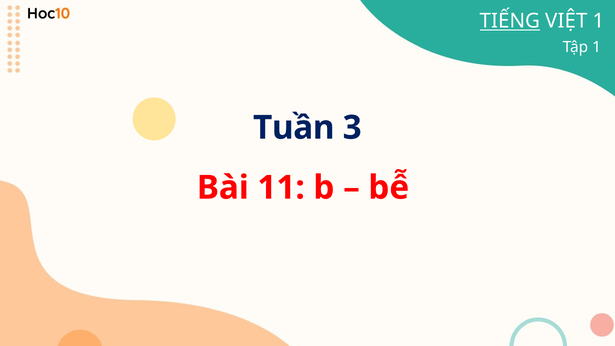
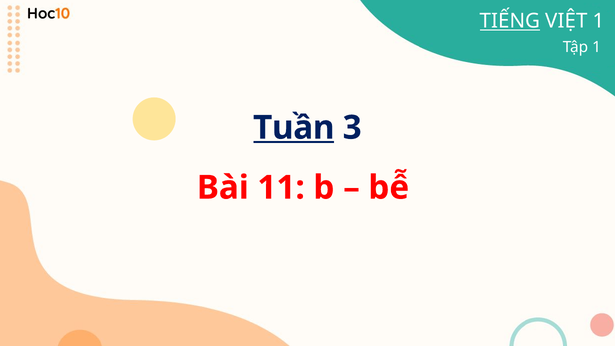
Tuần underline: none -> present
